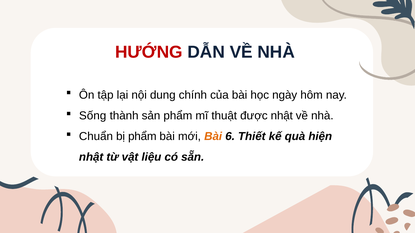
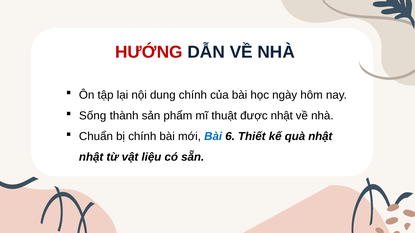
bị phẩm: phẩm -> chính
Bài at (213, 137) colour: orange -> blue
quà hiện: hiện -> nhật
